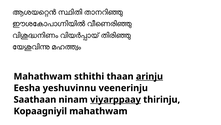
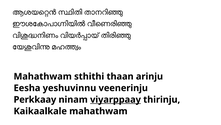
arinju underline: present -> none
Saathaan: Saathaan -> Perkkaay
Kopaagniyil: Kopaagniyil -> Kaikaalkale
